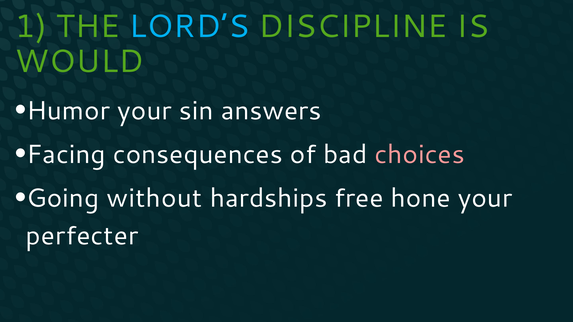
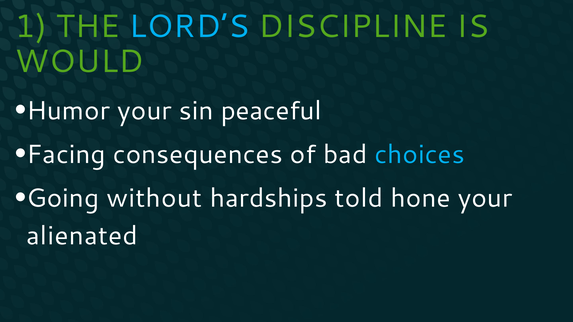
answers: answers -> peaceful
choices colour: pink -> light blue
free: free -> told
perfecter: perfecter -> alienated
